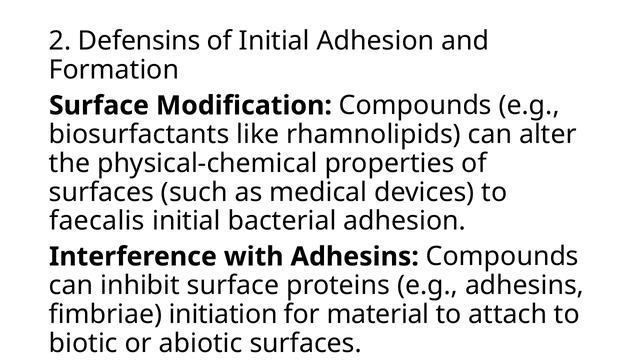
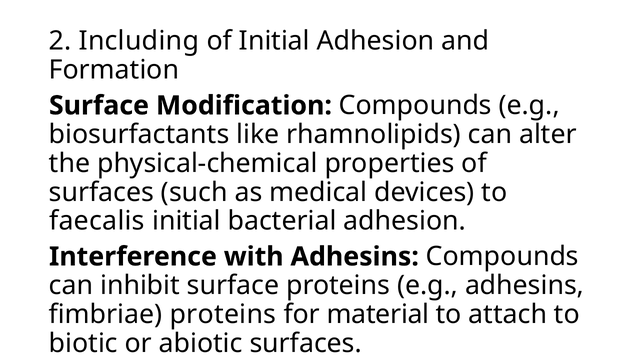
Defensins: Defensins -> Including
fimbriae initiation: initiation -> proteins
